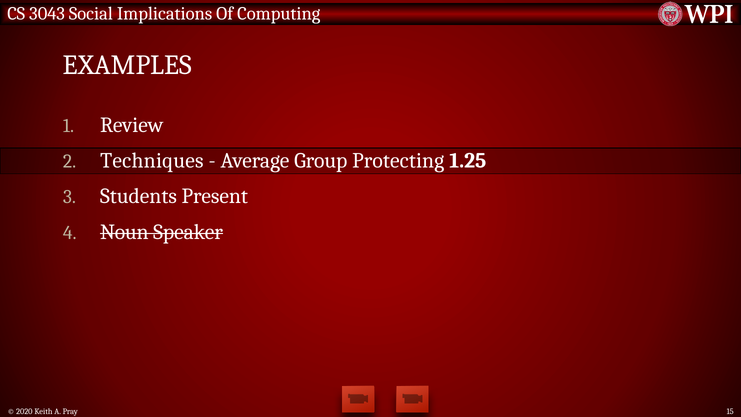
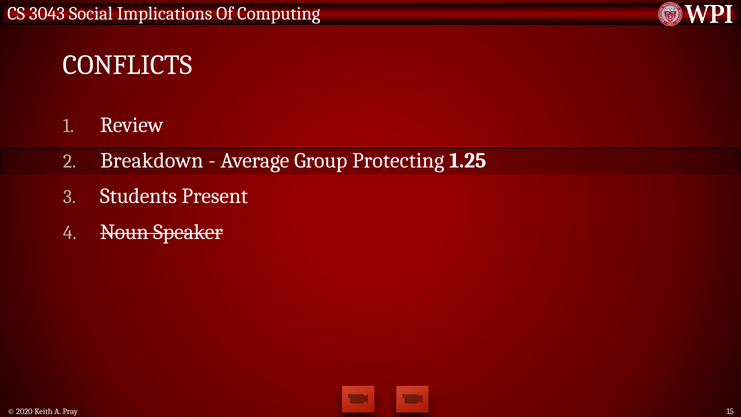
EXAMPLES: EXAMPLES -> CONFLICTS
Techniques: Techniques -> Breakdown
